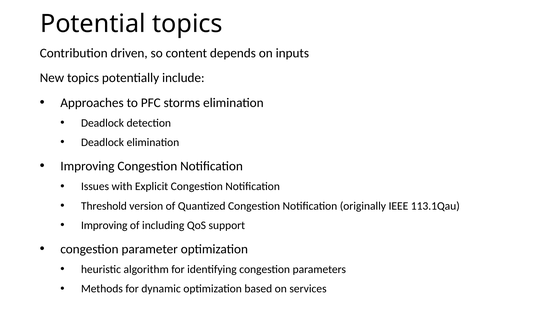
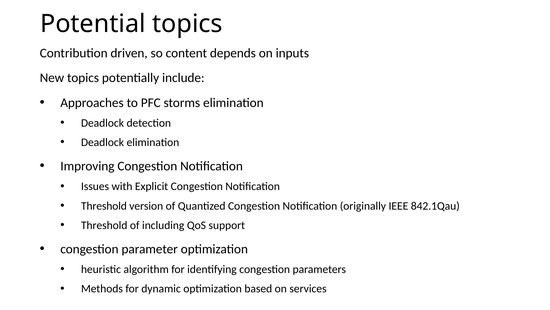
113.1Qau: 113.1Qau -> 842.1Qau
Improving at (104, 225): Improving -> Threshold
